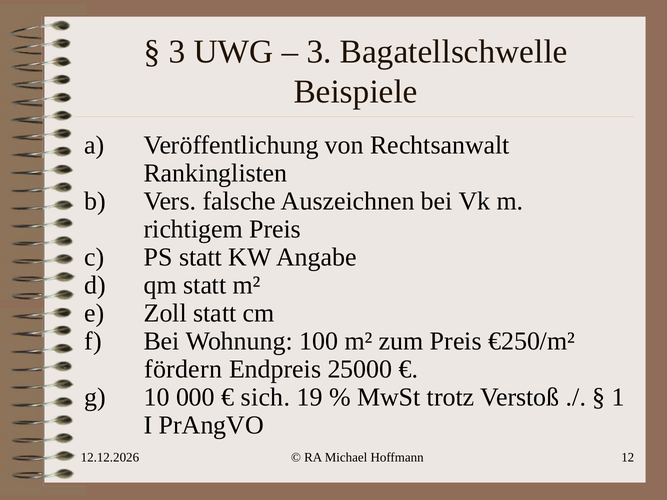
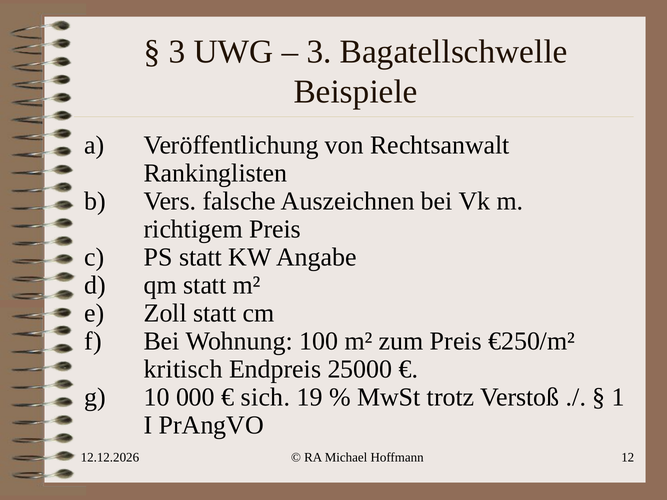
fördern: fördern -> kritisch
